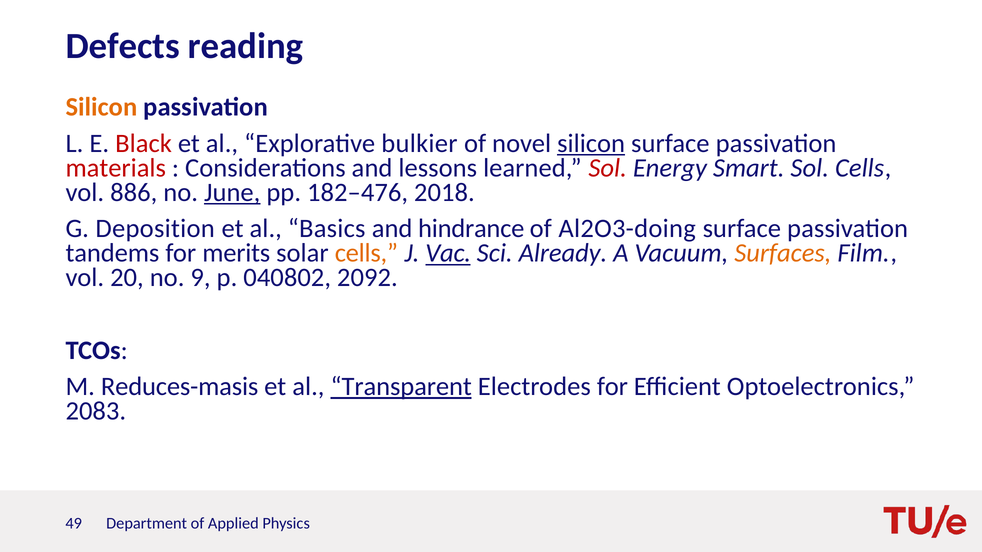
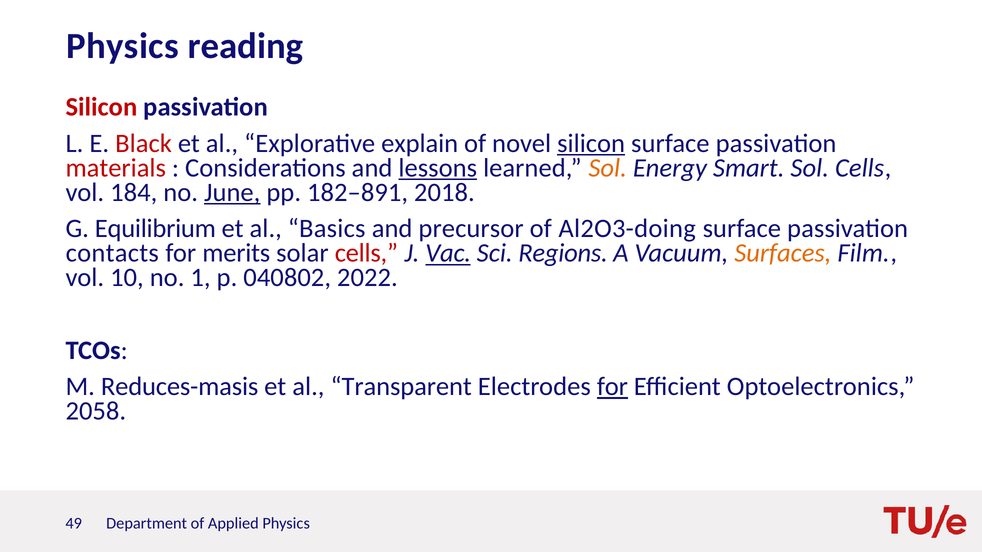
Defects at (123, 46): Defects -> Physics
Silicon at (101, 107) colour: orange -> red
bulkier: bulkier -> explain
lessons underline: none -> present
Sol at (608, 168) colour: red -> orange
886: 886 -> 184
182–476: 182–476 -> 182–891
Deposition: Deposition -> Equilibrium
hindrance: hindrance -> precursor
tandems: tandems -> contacts
cells at (366, 253) colour: orange -> red
Already: Already -> Regions
20: 20 -> 10
9: 9 -> 1
2092: 2092 -> 2022
Transparent underline: present -> none
for at (612, 387) underline: none -> present
2083: 2083 -> 2058
